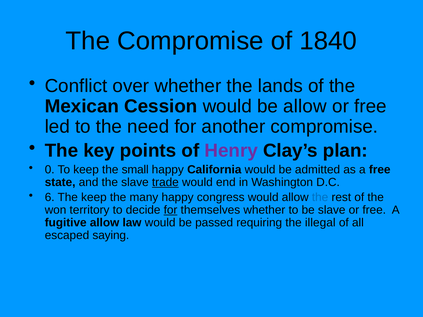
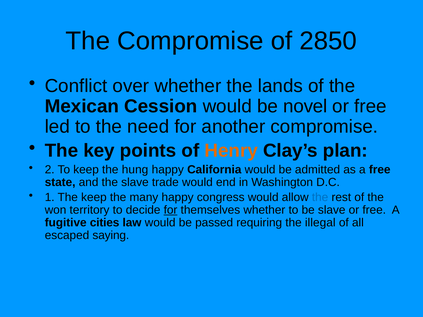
1840: 1840 -> 2850
be allow: allow -> novel
Henry colour: purple -> orange
0: 0 -> 2
small: small -> hung
trade underline: present -> none
6: 6 -> 1
fugitive allow: allow -> cities
